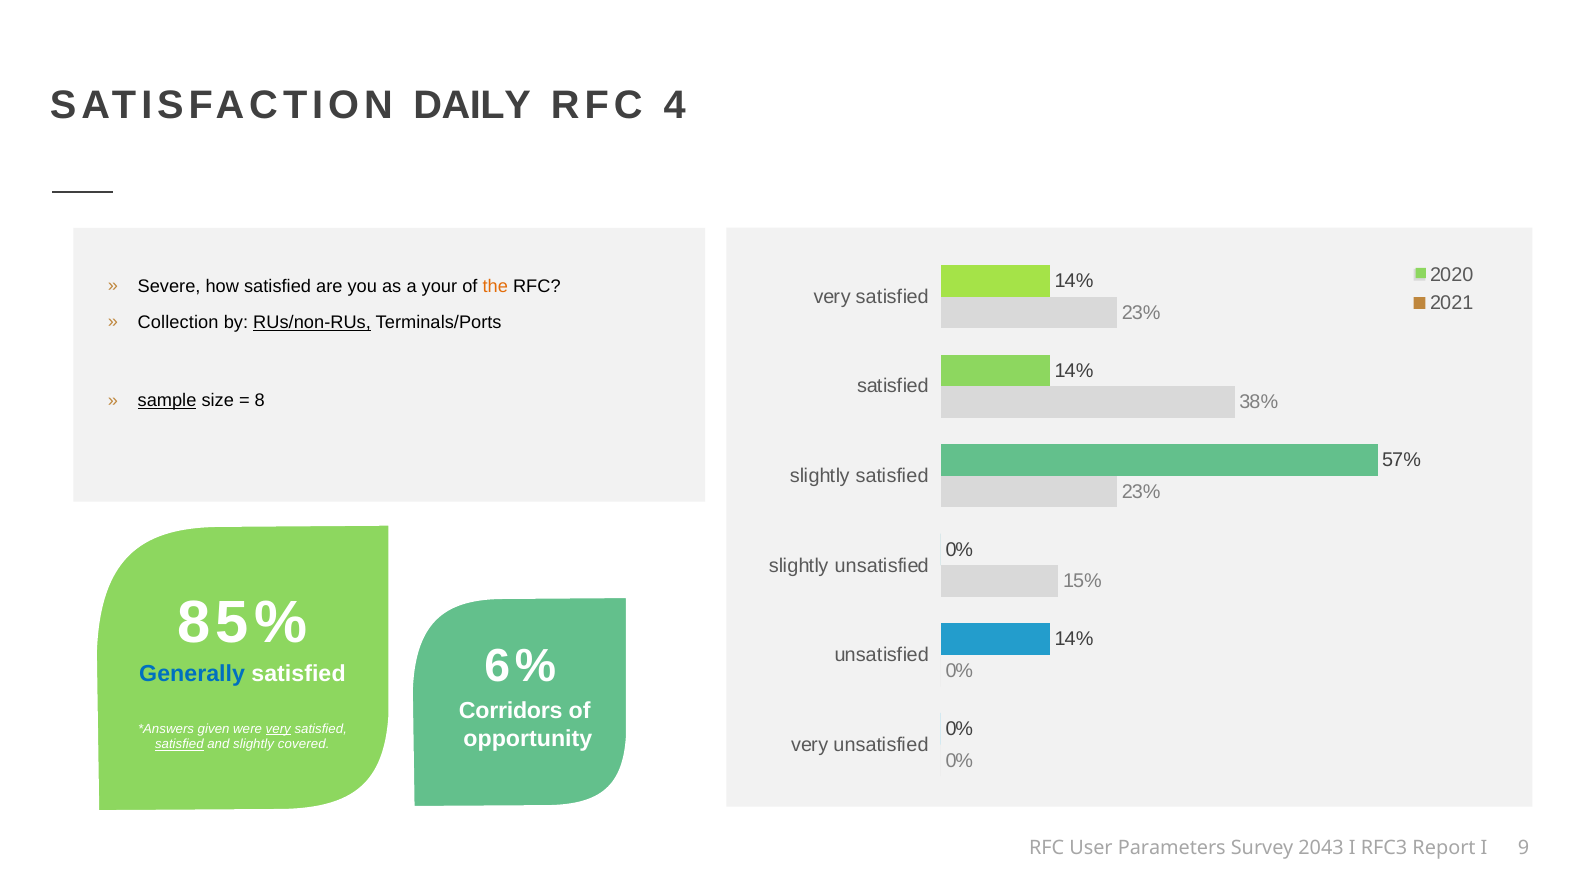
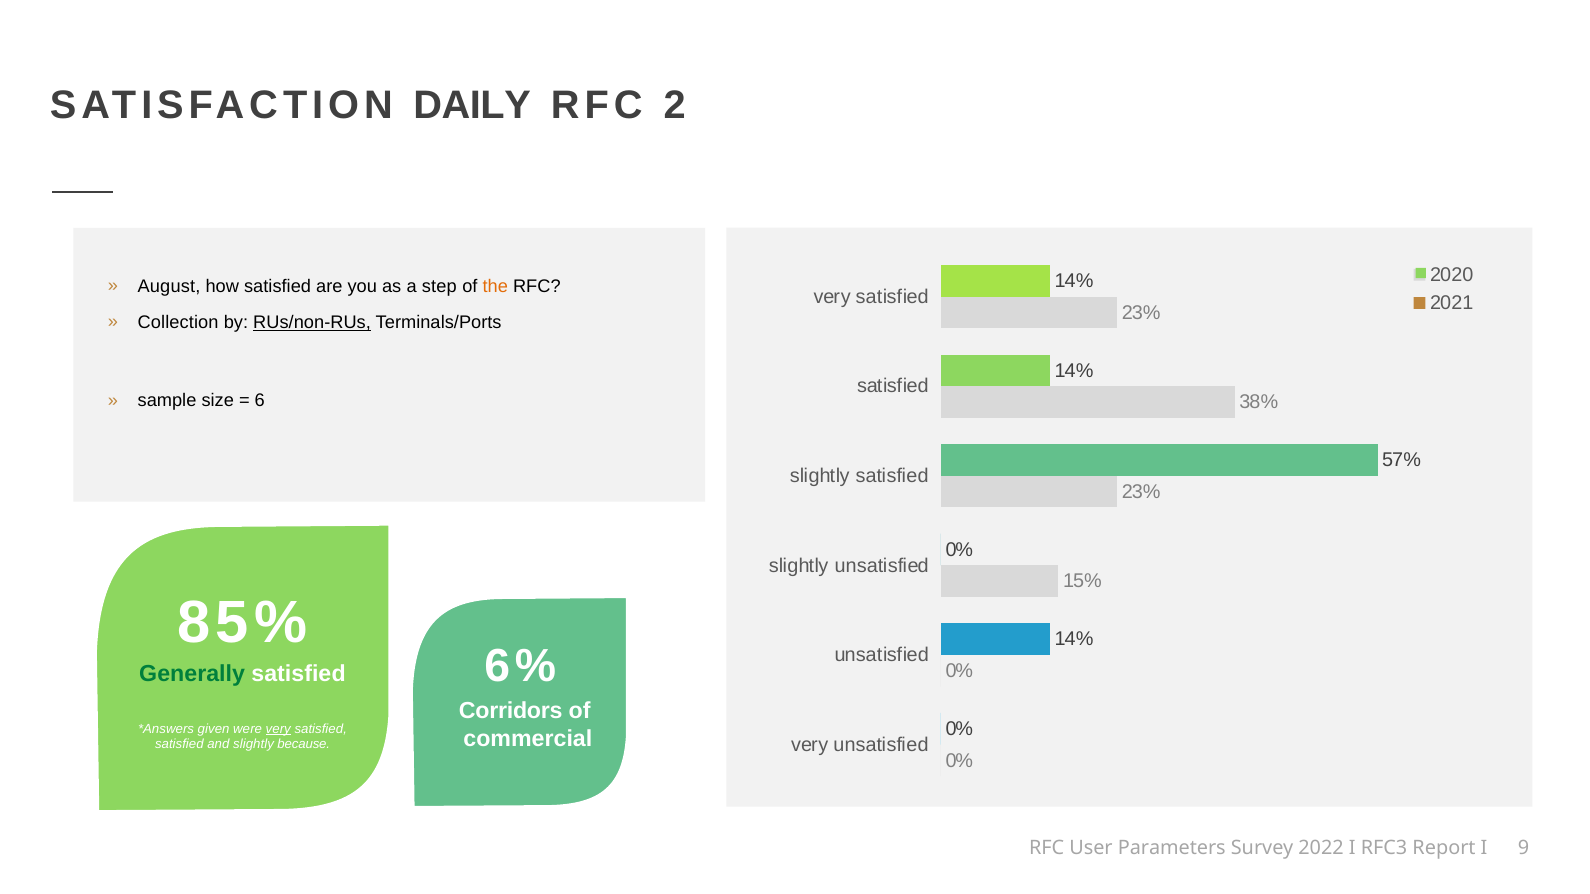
4: 4 -> 2
Severe: Severe -> August
your: your -> step
sample underline: present -> none
8: 8 -> 6
Generally colour: blue -> green
opportunity: opportunity -> commercial
satisfied at (179, 745) underline: present -> none
covered: covered -> because
2043: 2043 -> 2022
